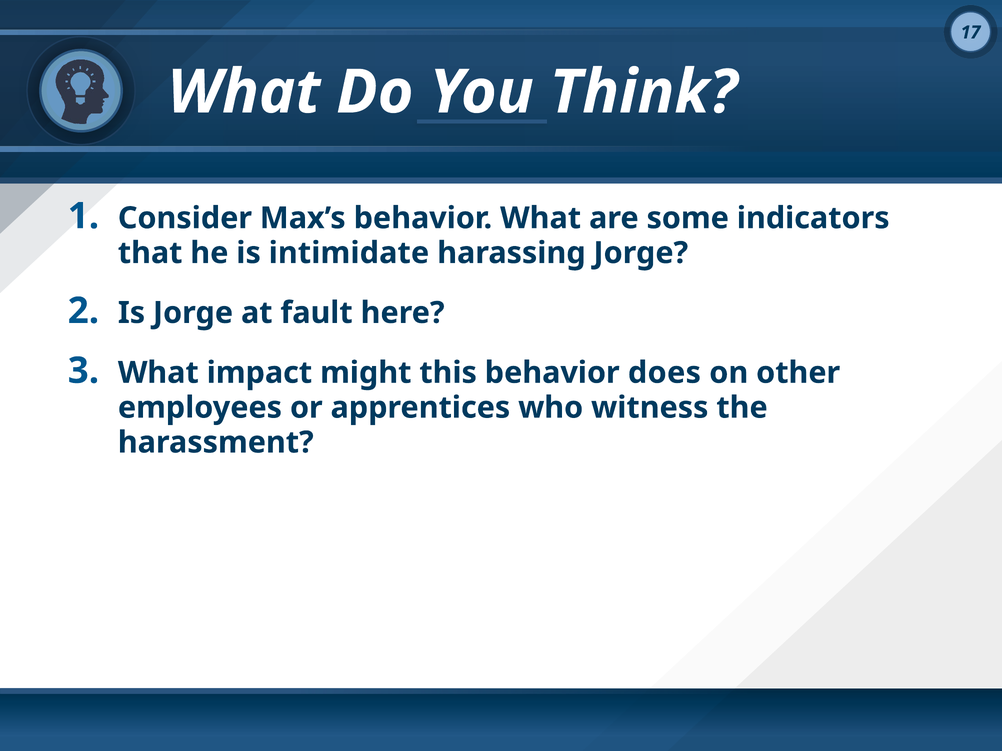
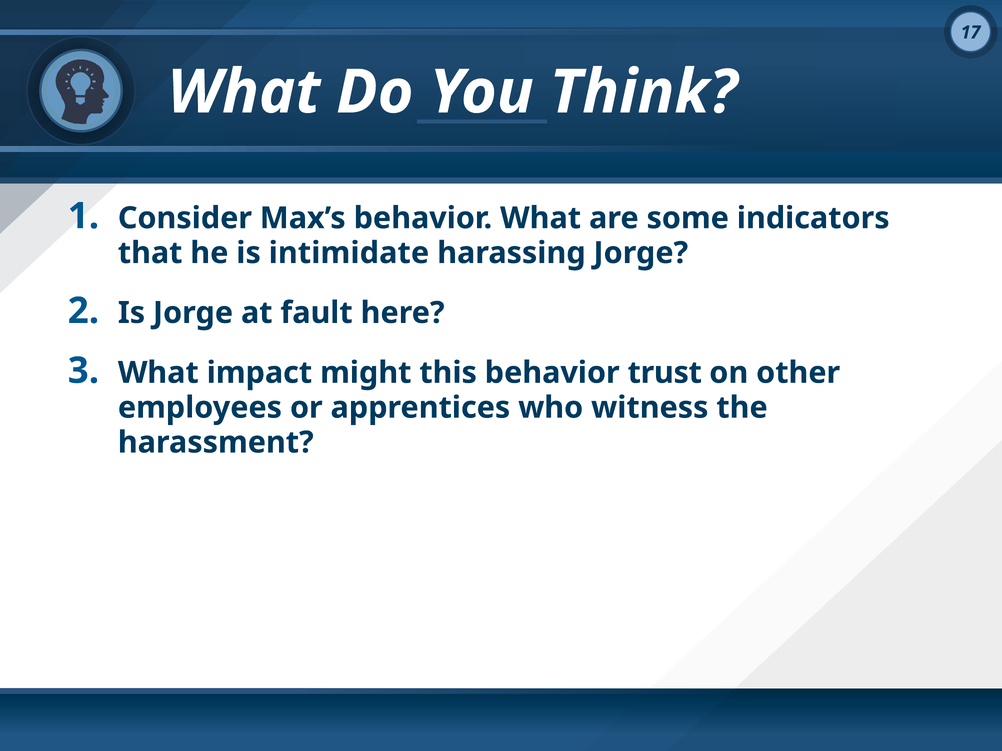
does: does -> trust
